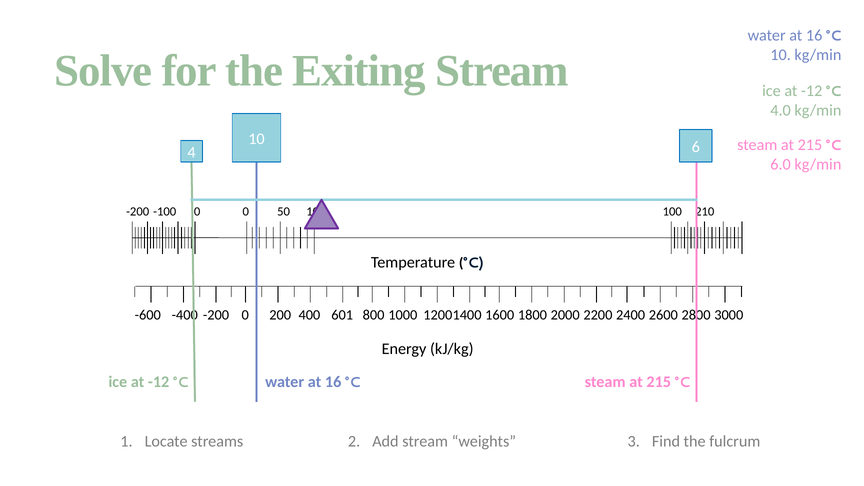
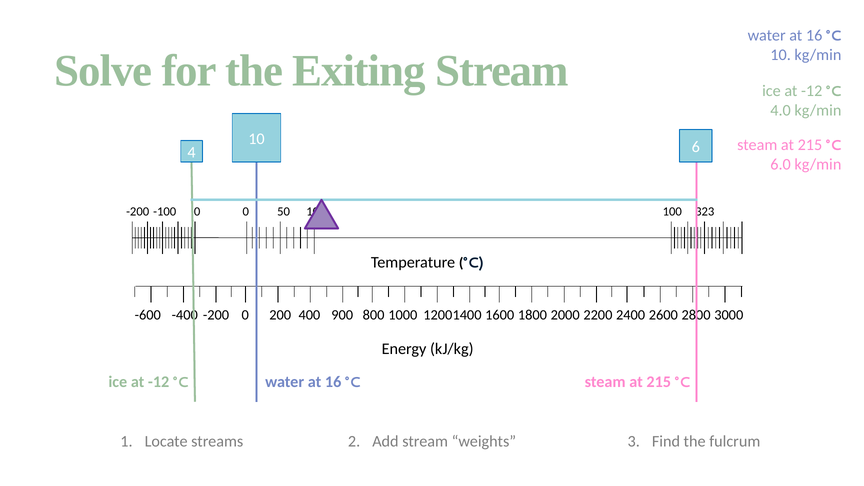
210: 210 -> 323
601: 601 -> 900
